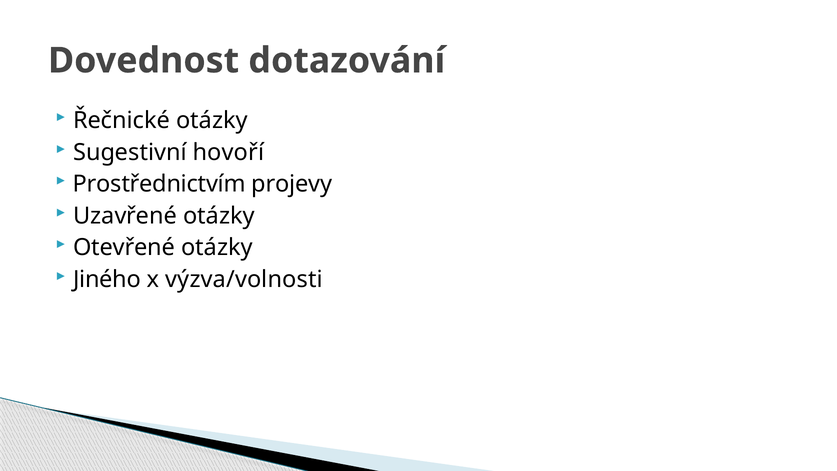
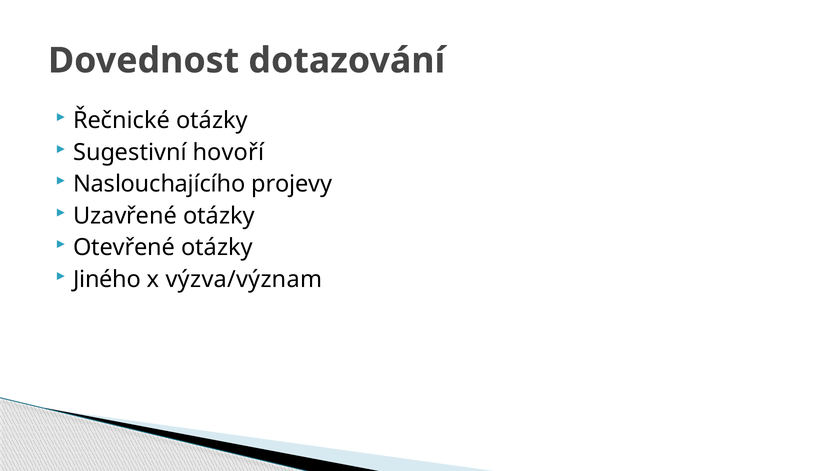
Prostřednictvím: Prostřednictvím -> Naslouchajícího
výzva/volnosti: výzva/volnosti -> výzva/význam
